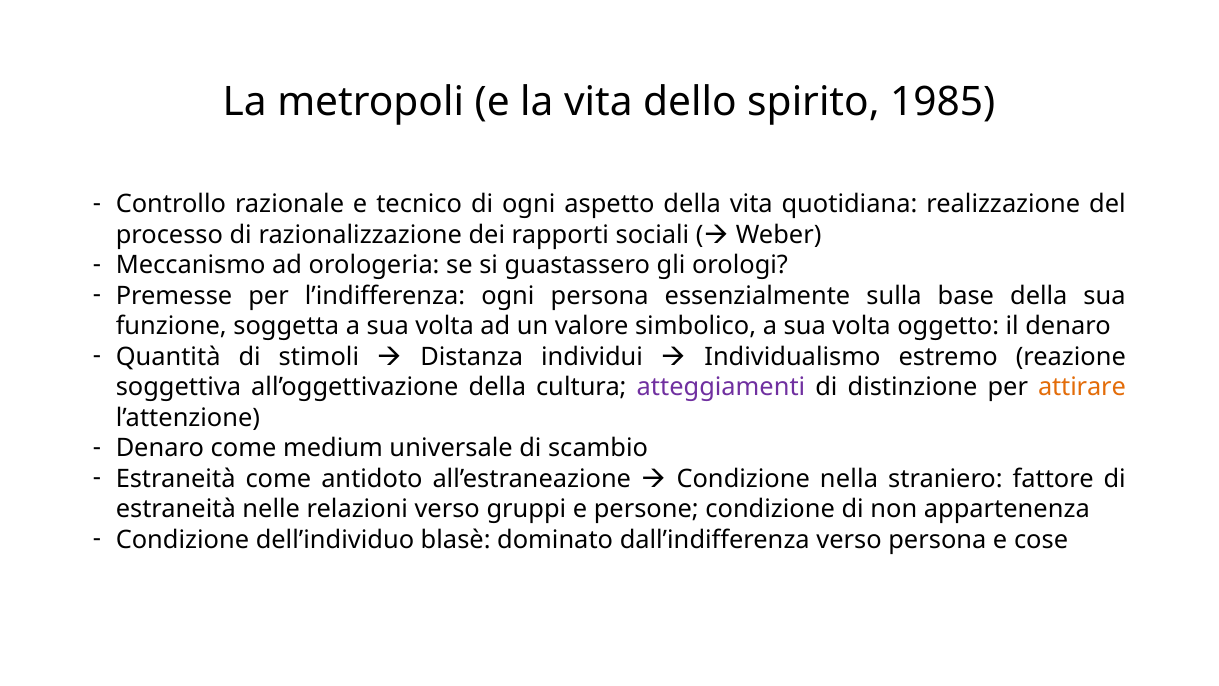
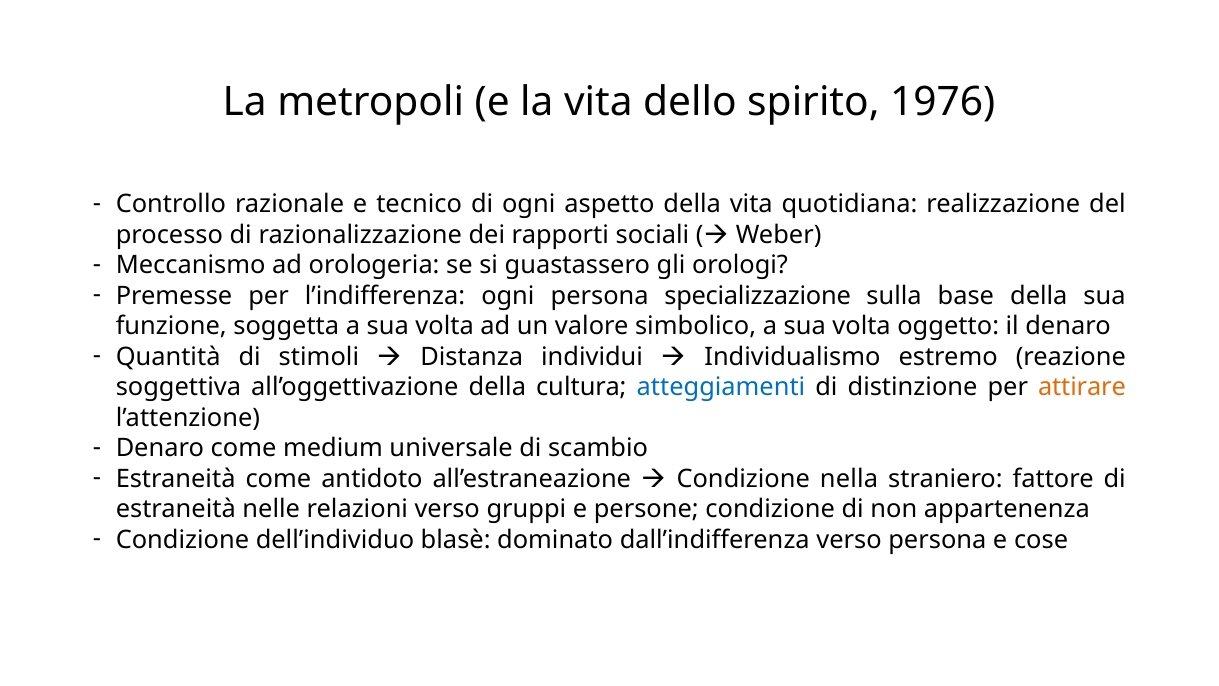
1985: 1985 -> 1976
essenzialmente: essenzialmente -> specializzazione
atteggiamenti colour: purple -> blue
